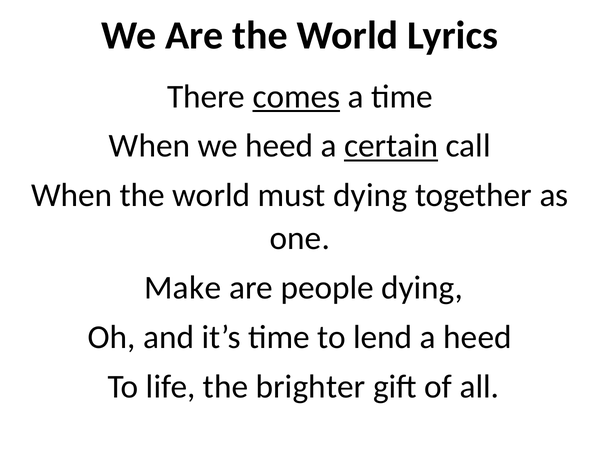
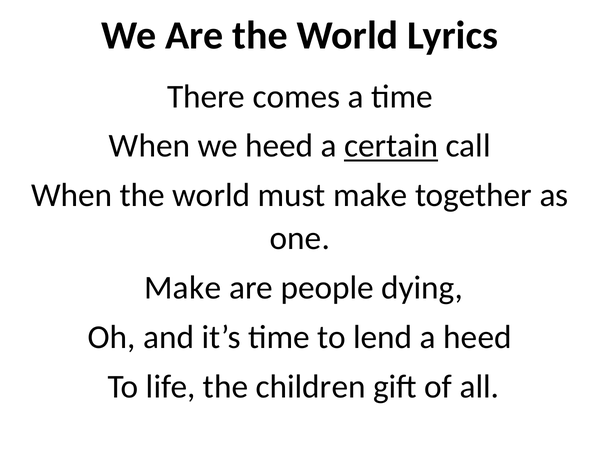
comes underline: present -> none
must dying: dying -> make
brighter: brighter -> children
